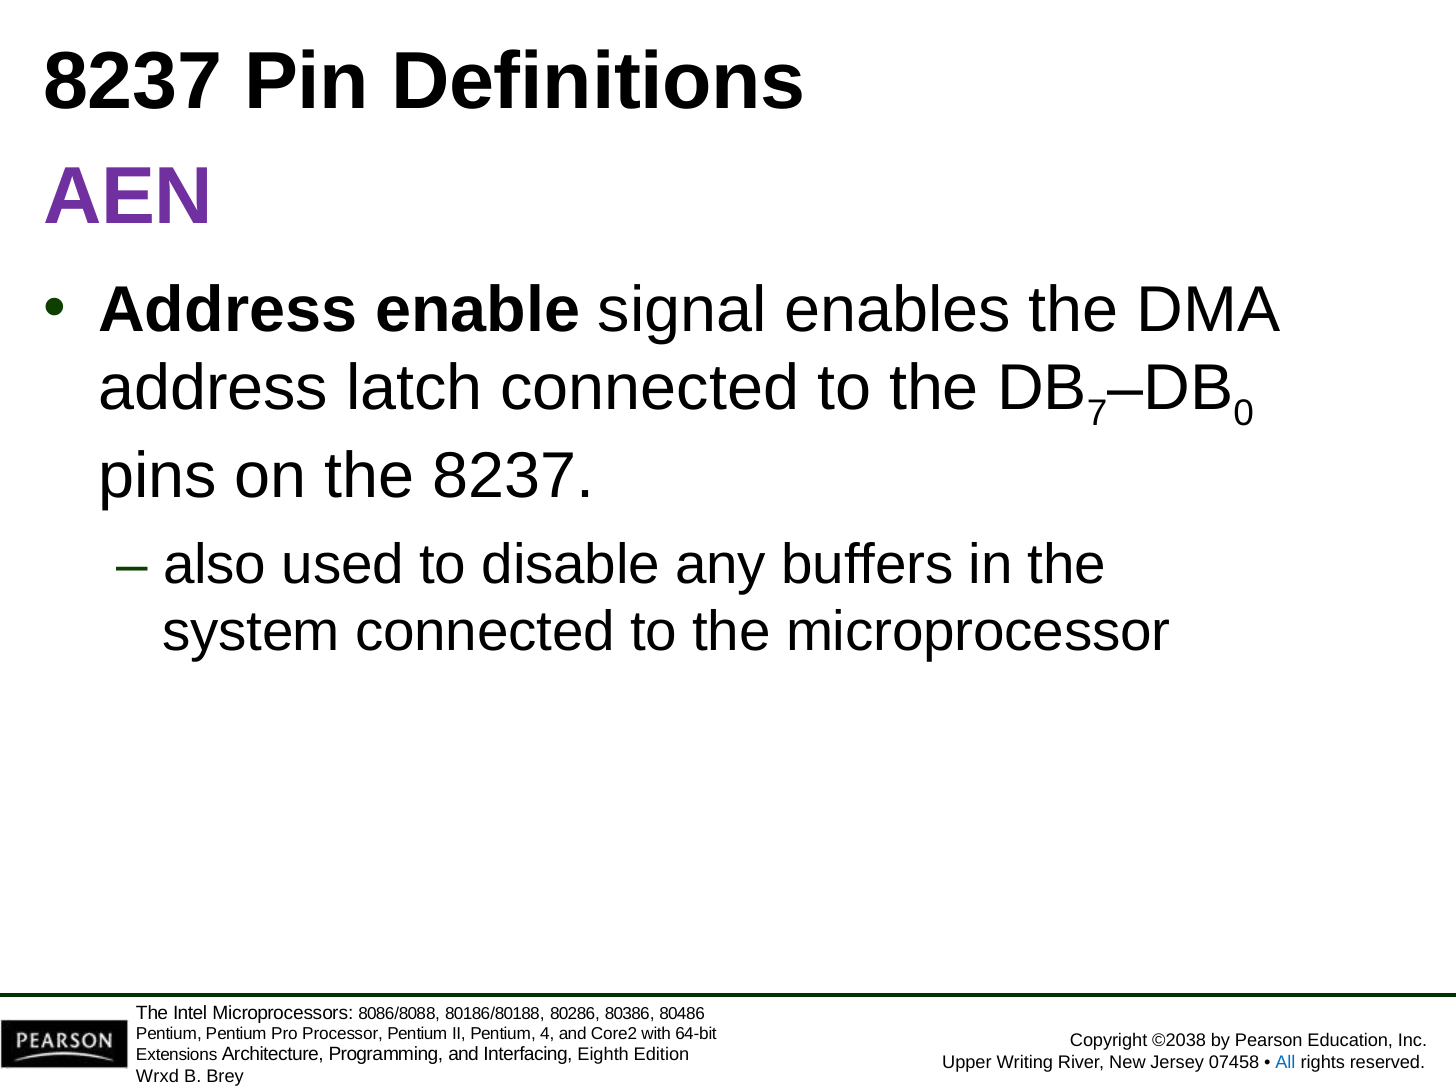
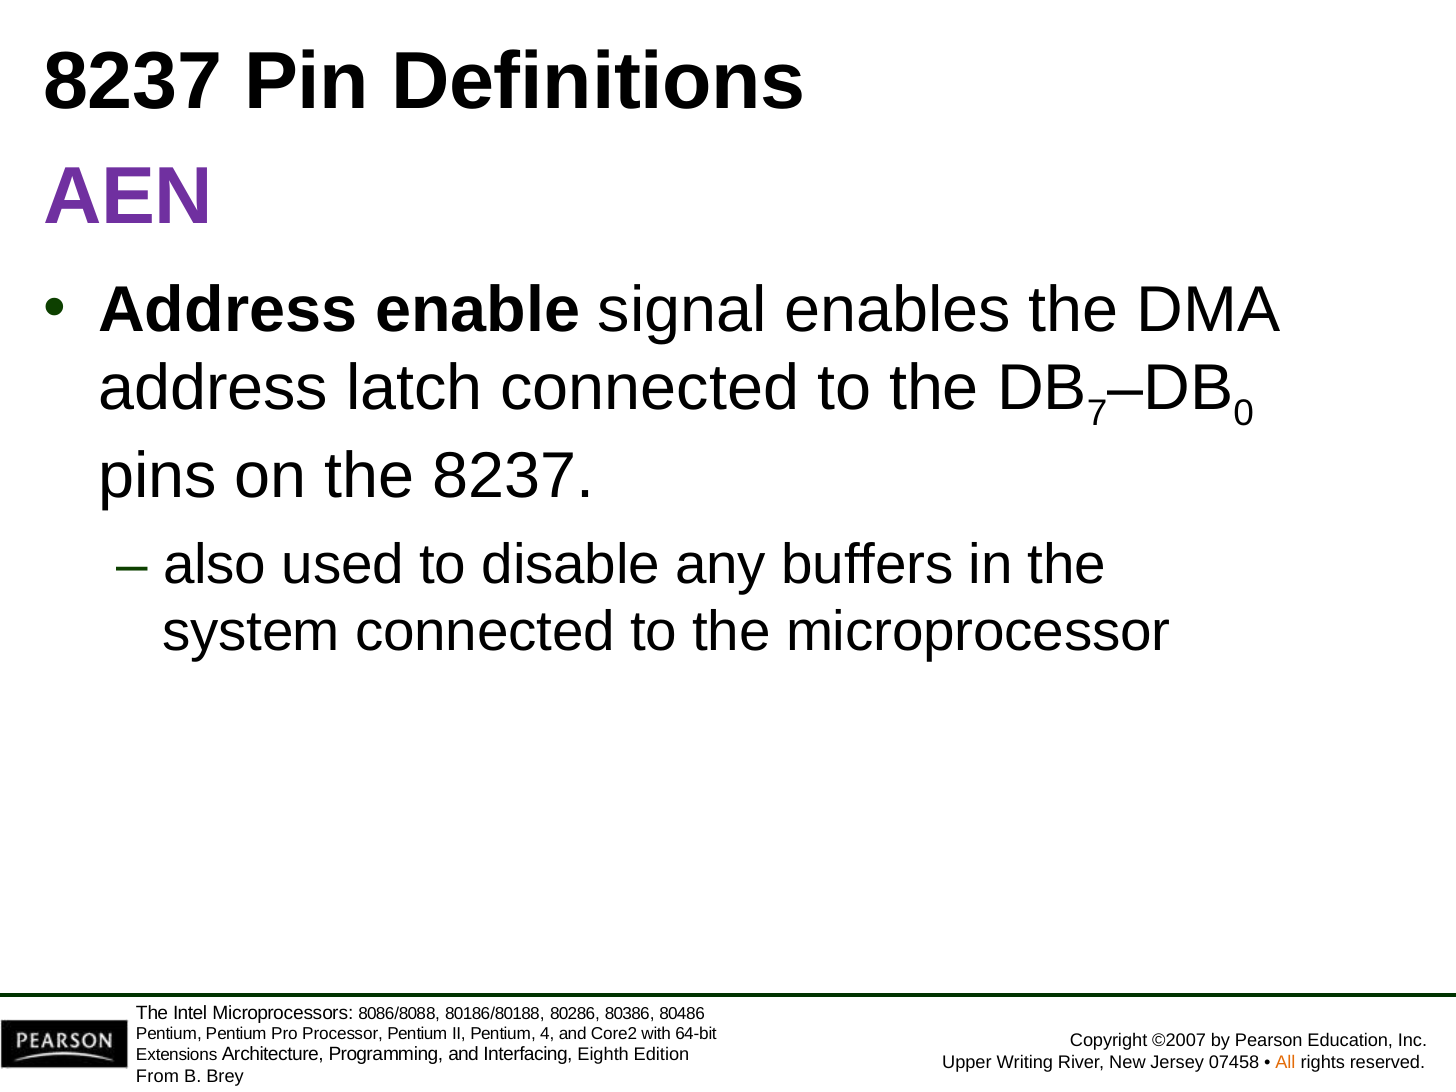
©2038: ©2038 -> ©2007
All colour: blue -> orange
Wrxd: Wrxd -> From
